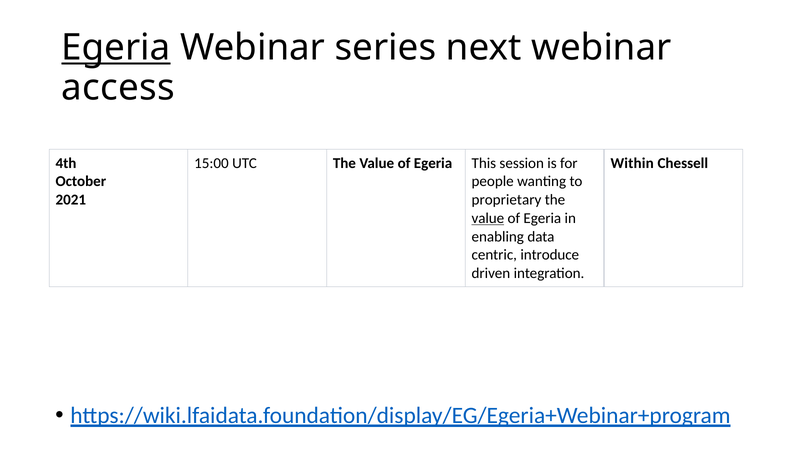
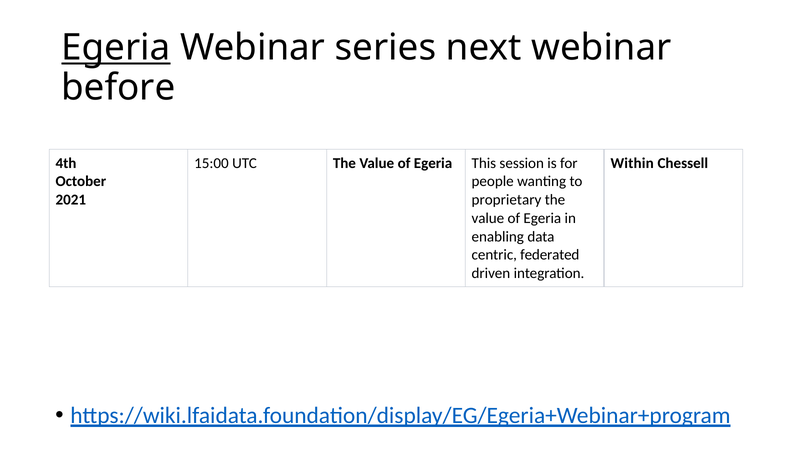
access: access -> before
value at (488, 218) underline: present -> none
introduce: introduce -> federated
